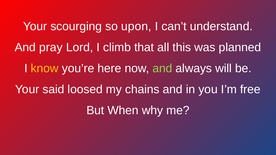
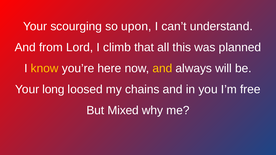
pray: pray -> from
and at (162, 69) colour: light green -> yellow
said: said -> long
When: When -> Mixed
